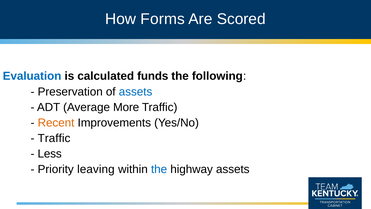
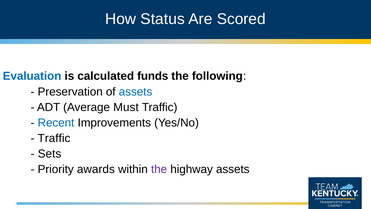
Forms: Forms -> Status
More: More -> Must
Recent colour: orange -> blue
Less: Less -> Sets
leaving: leaving -> awards
the at (159, 169) colour: blue -> purple
